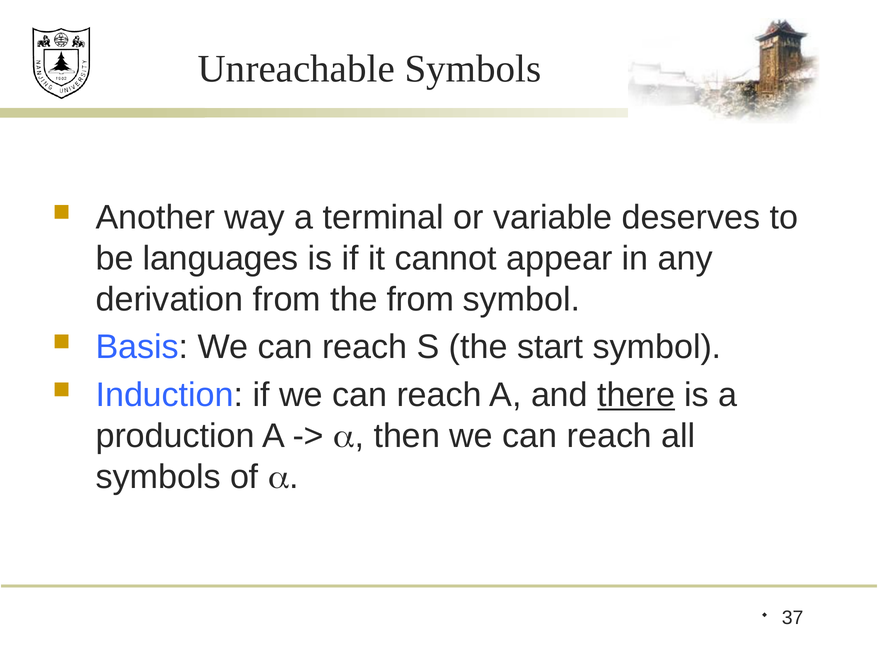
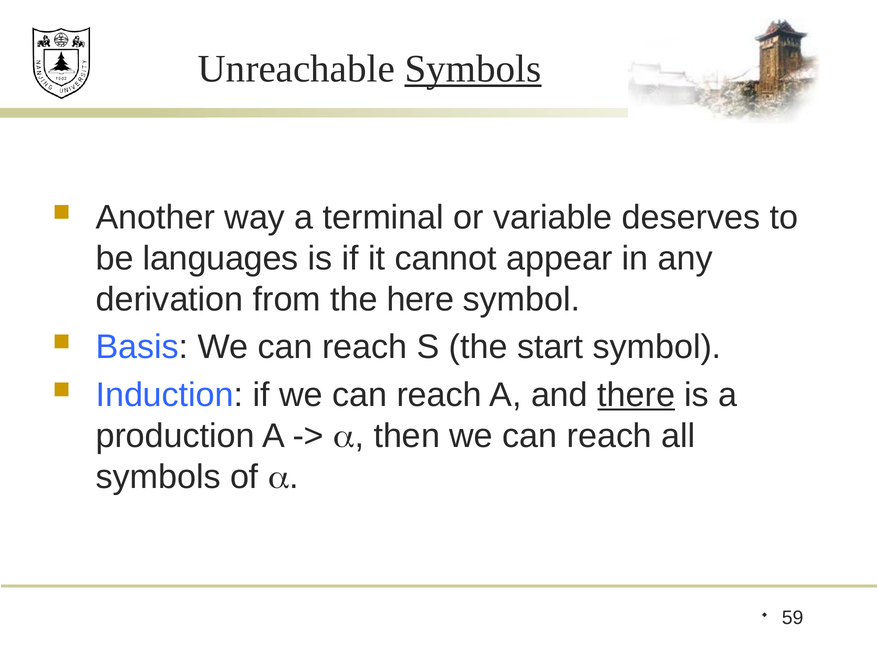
Symbols at (473, 69) underline: none -> present
the from: from -> here
37: 37 -> 59
